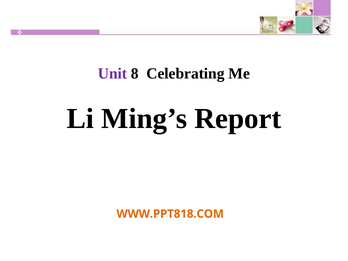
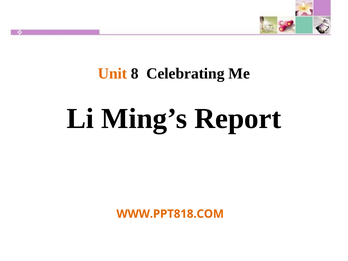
Unit colour: purple -> orange
